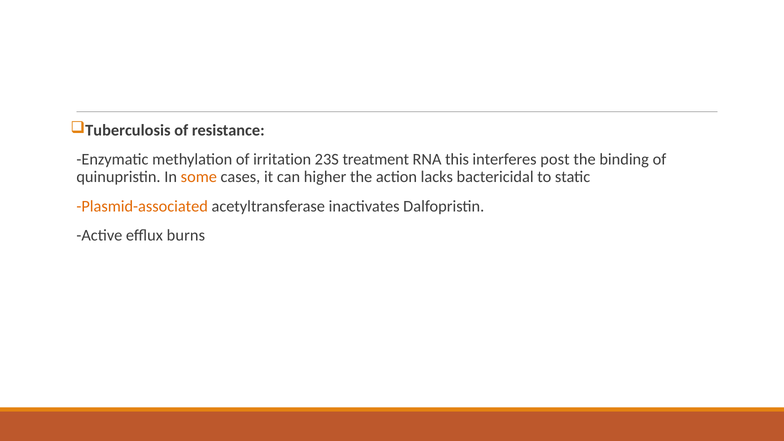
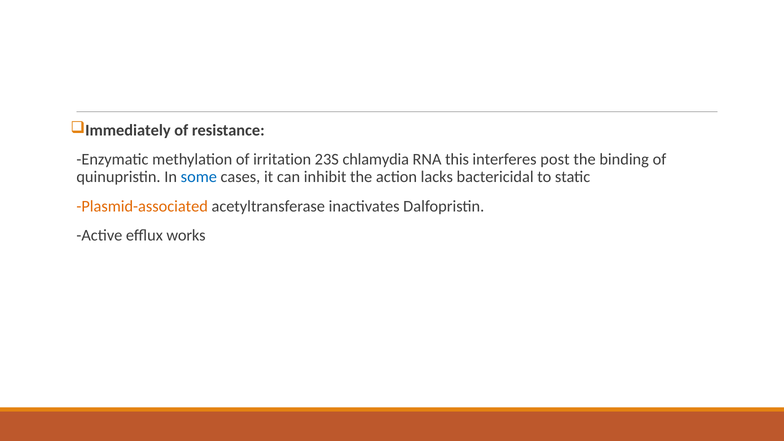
Tuberculosis: Tuberculosis -> Immediately
treatment: treatment -> chlamydia
some colour: orange -> blue
higher: higher -> inhibit
burns: burns -> works
